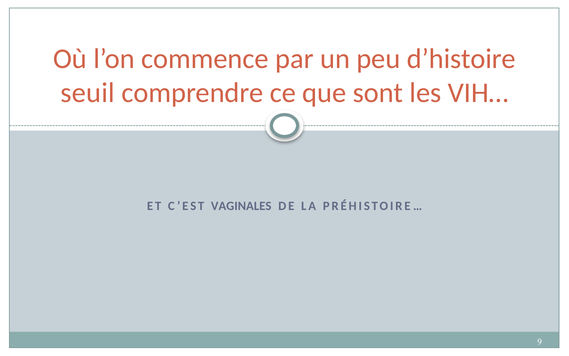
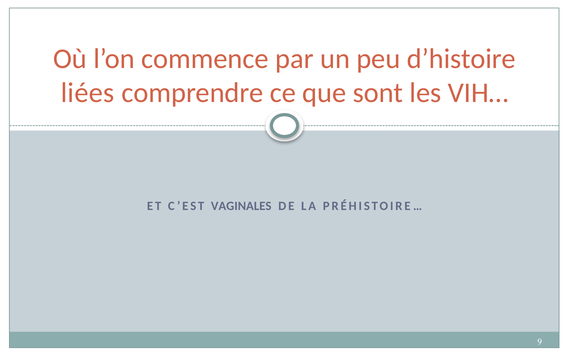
seuil: seuil -> liées
